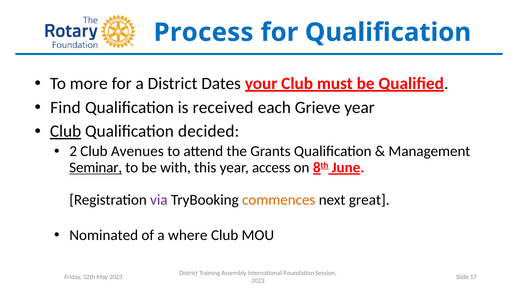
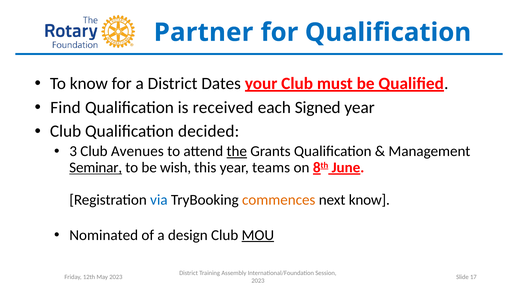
Process: Process -> Partner
To more: more -> know
Grieve: Grieve -> Signed
Club at (66, 131) underline: present -> none
2: 2 -> 3
the underline: none -> present
with: with -> wish
access: access -> teams
via colour: purple -> blue
next great: great -> know
where: where -> design
MOU underline: none -> present
